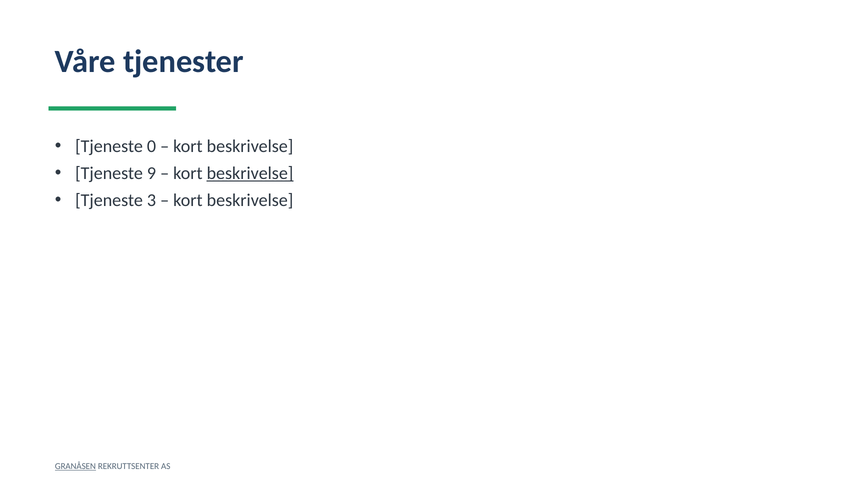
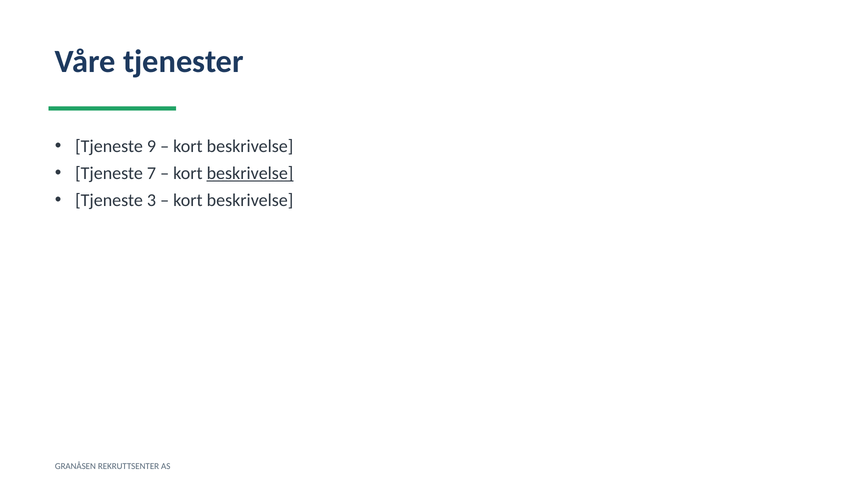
0: 0 -> 9
9: 9 -> 7
GRANÅSEN underline: present -> none
